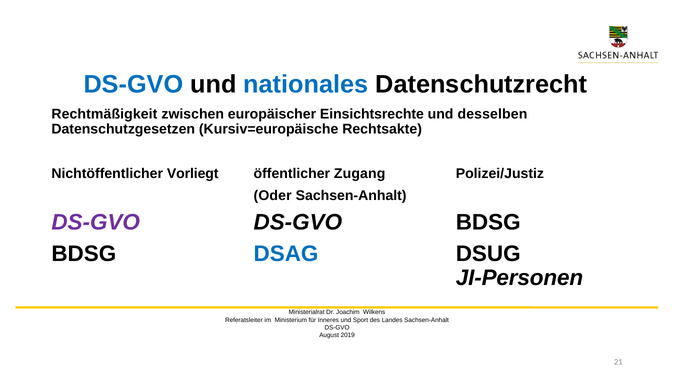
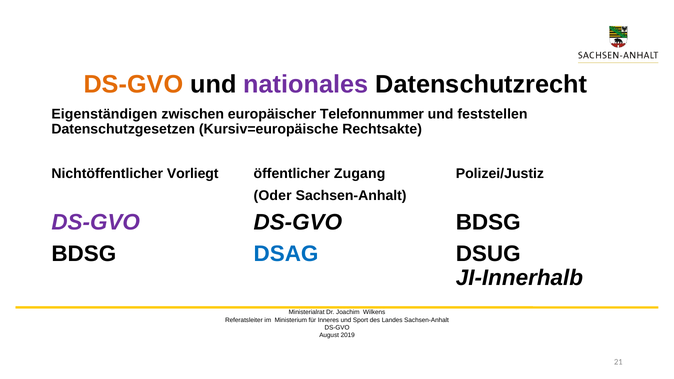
DS-GVO at (133, 84) colour: blue -> orange
nationales colour: blue -> purple
Rechtmäßigkeit: Rechtmäßigkeit -> Eigenständigen
Einsichtsrechte: Einsichtsrechte -> Telefonnummer
desselben: desselben -> feststellen
JI-Personen: JI-Personen -> JI-Innerhalb
